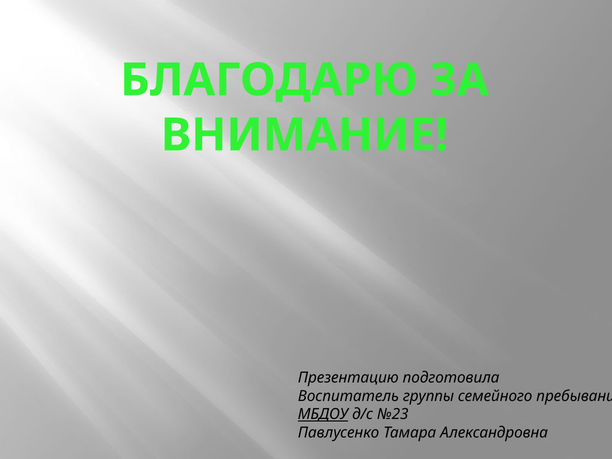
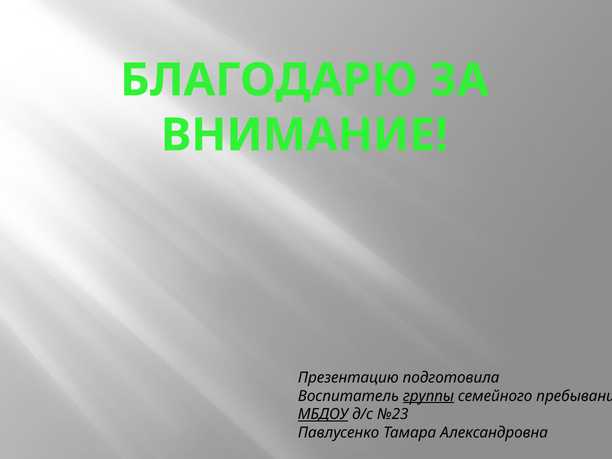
группы underline: none -> present
